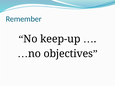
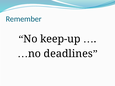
objectives: objectives -> deadlines
